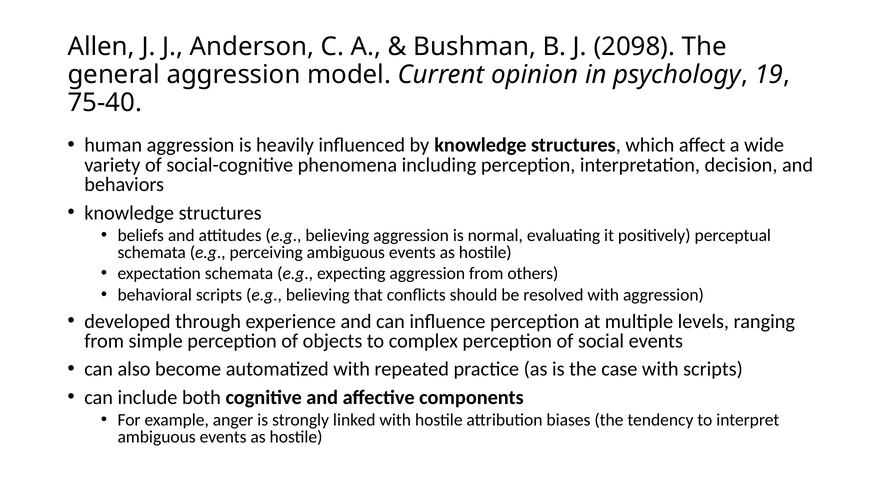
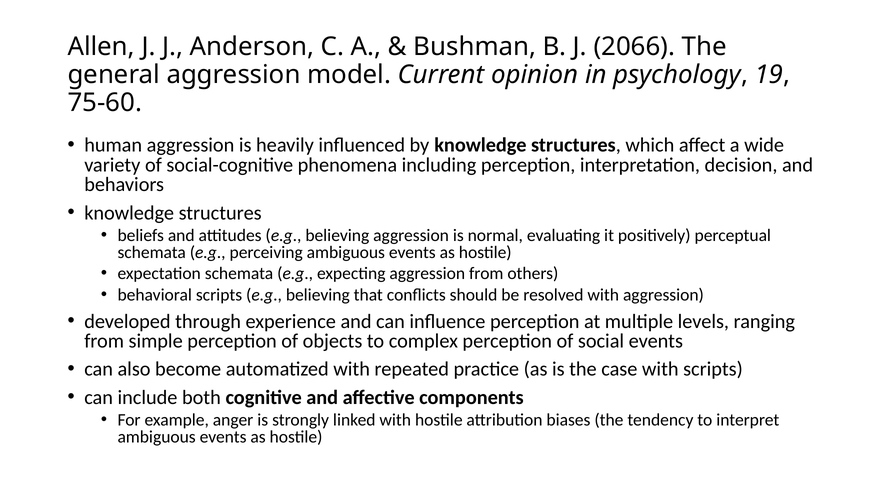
2098: 2098 -> 2066
75-40: 75-40 -> 75-60
